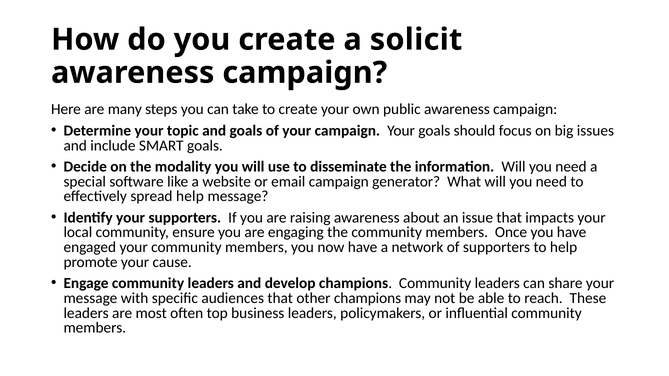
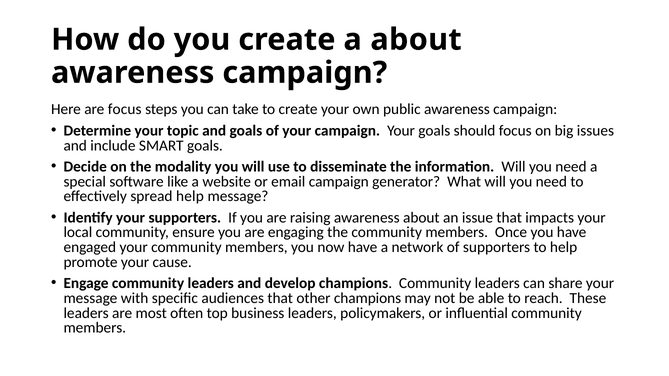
a solicit: solicit -> about
are many: many -> focus
